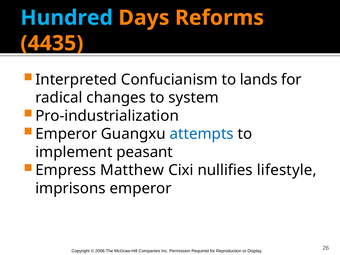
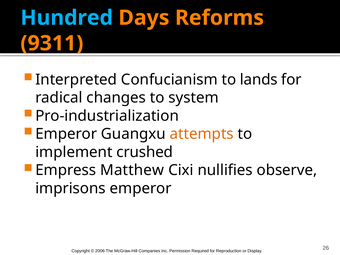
4435: 4435 -> 9311
attempts colour: blue -> orange
peasant: peasant -> crushed
lifestyle: lifestyle -> observe
